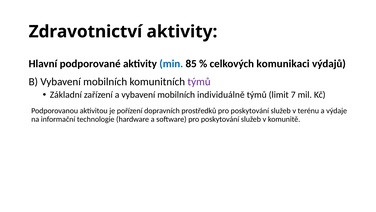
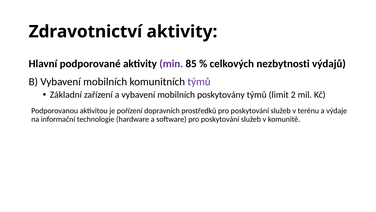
min colour: blue -> purple
komunikaci: komunikaci -> nezbytnosti
individuálně: individuálně -> poskytovány
7: 7 -> 2
